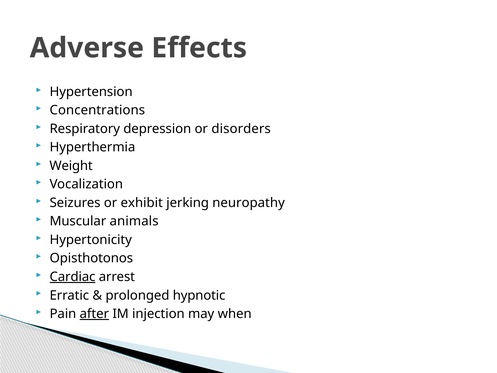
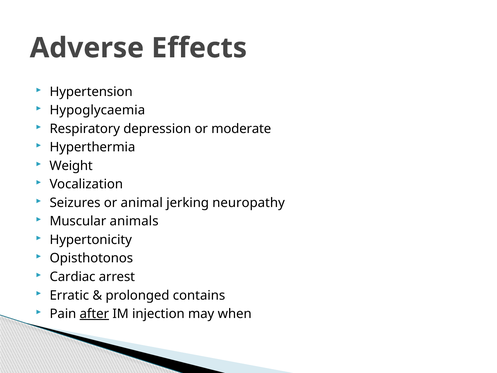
Concentrations: Concentrations -> Hypoglycaemia
disorders: disorders -> moderate
exhibit: exhibit -> animal
Cardiac underline: present -> none
hypnotic: hypnotic -> contains
